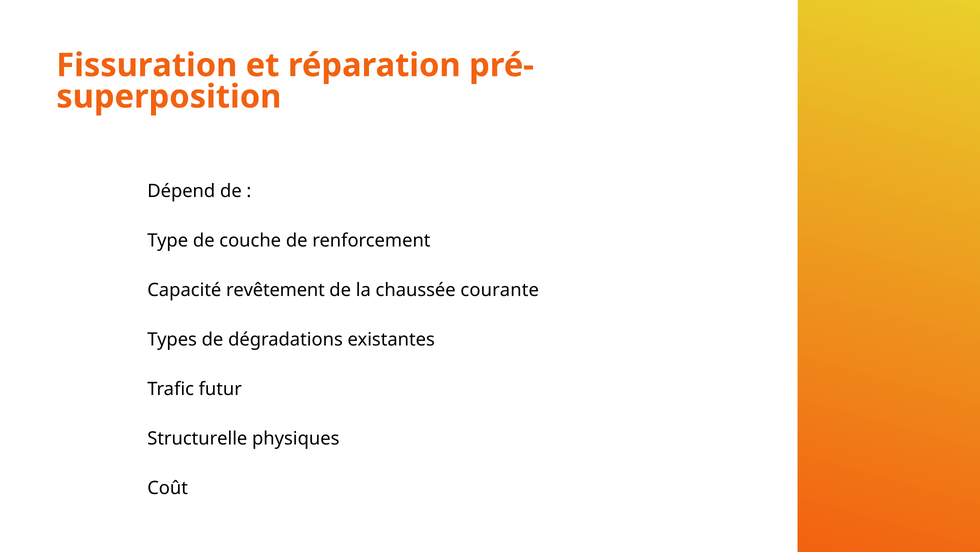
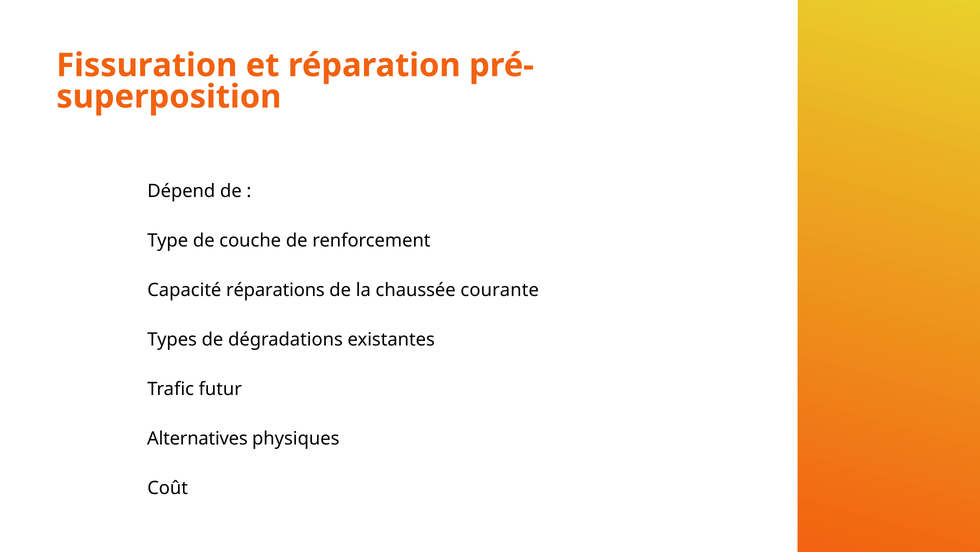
revêtement: revêtement -> réparations
Structurelle: Structurelle -> Alternatives
